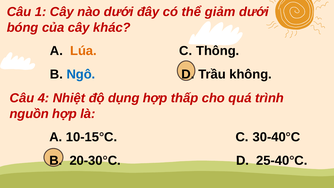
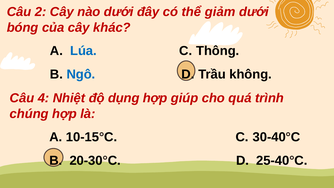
1: 1 -> 2
Lúa colour: orange -> blue
thấp: thấp -> giúp
nguồn: nguồn -> chúng
